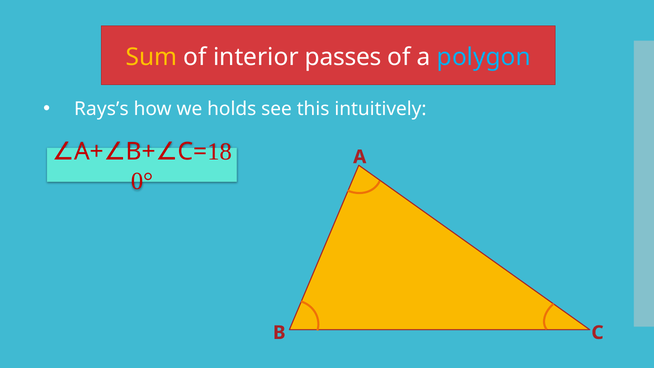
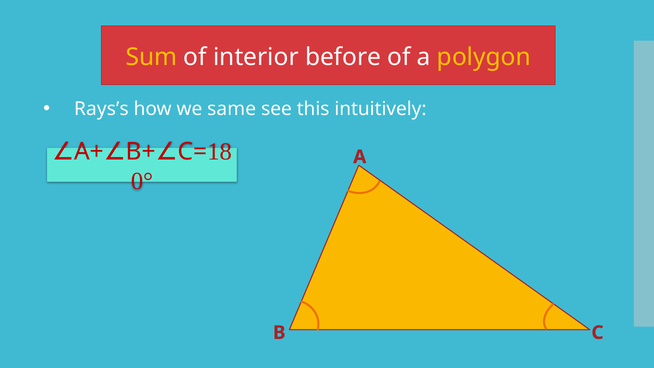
passes: passes -> before
polygon colour: light blue -> yellow
holds: holds -> same
